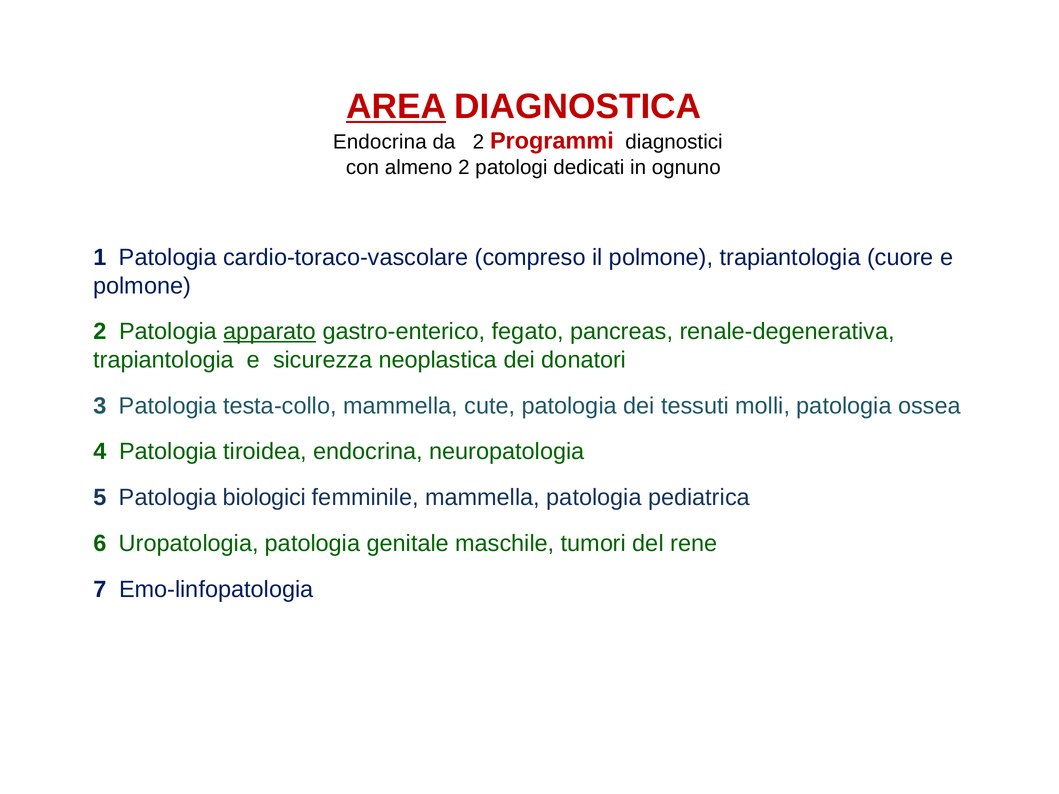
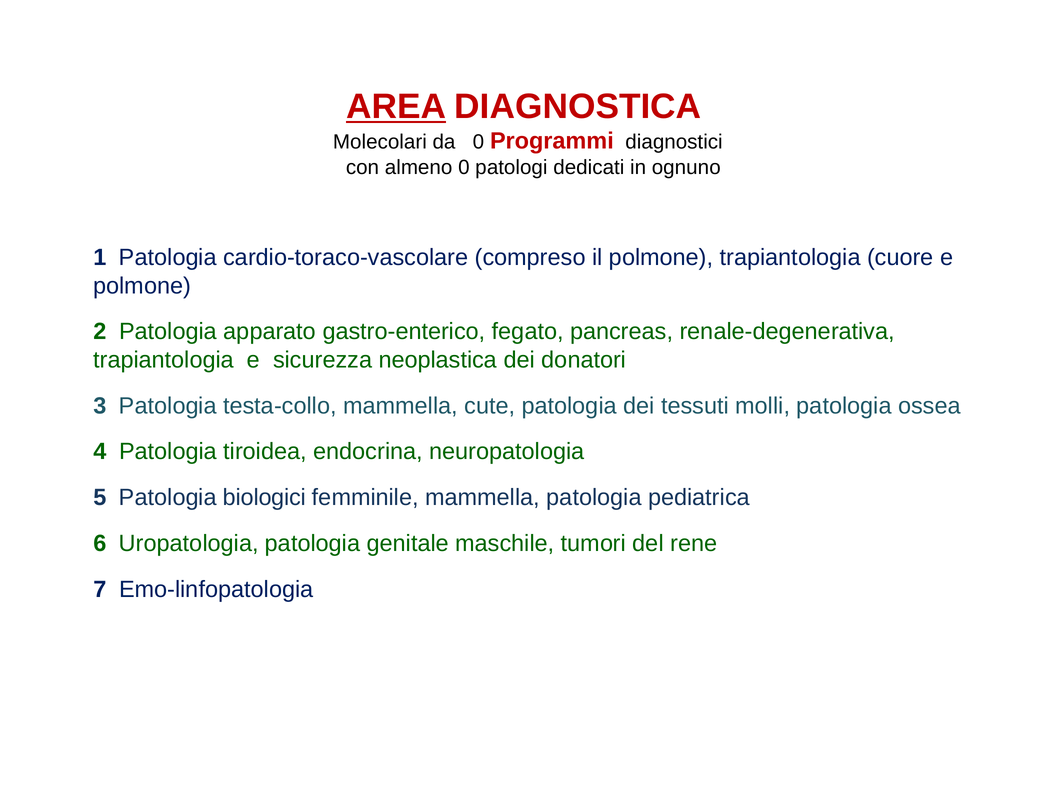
Endocrina at (380, 142): Endocrina -> Molecolari
da 2: 2 -> 0
almeno 2: 2 -> 0
apparato underline: present -> none
